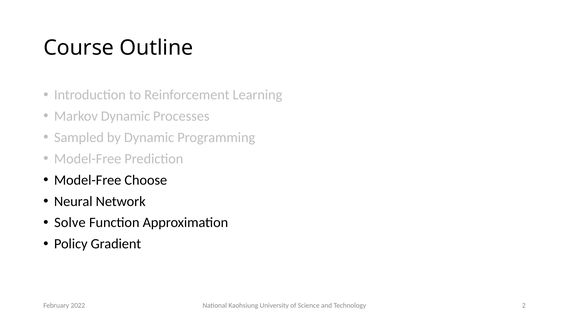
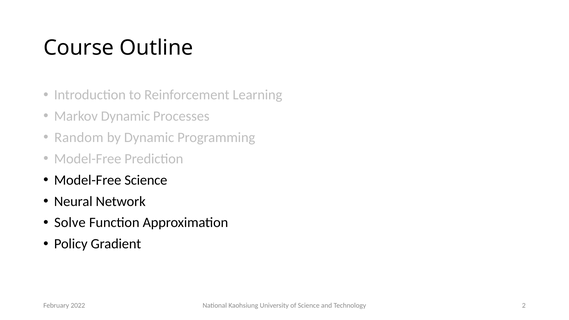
Sampled: Sampled -> Random
Model-Free Choose: Choose -> Science
